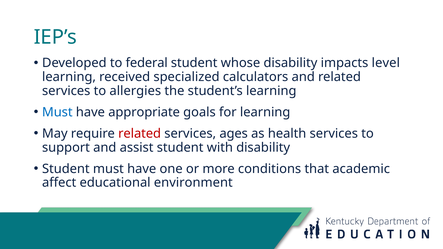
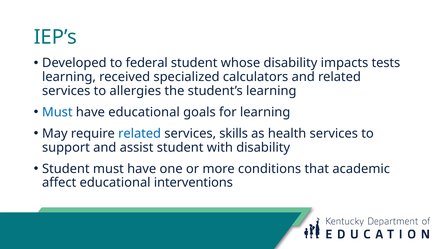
level: level -> tests
have appropriate: appropriate -> educational
related at (140, 134) colour: red -> blue
ages: ages -> skills
environment: environment -> interventions
